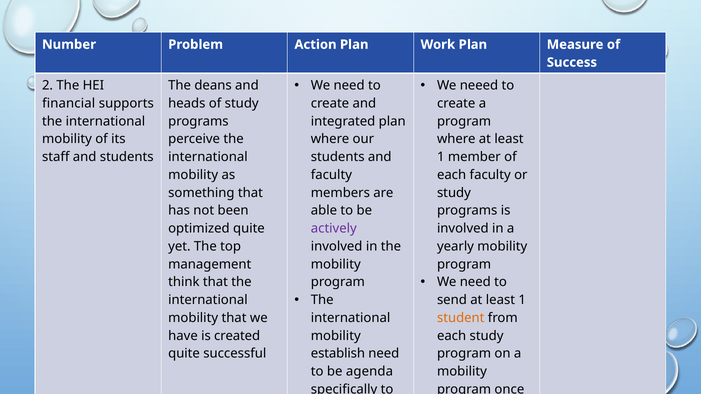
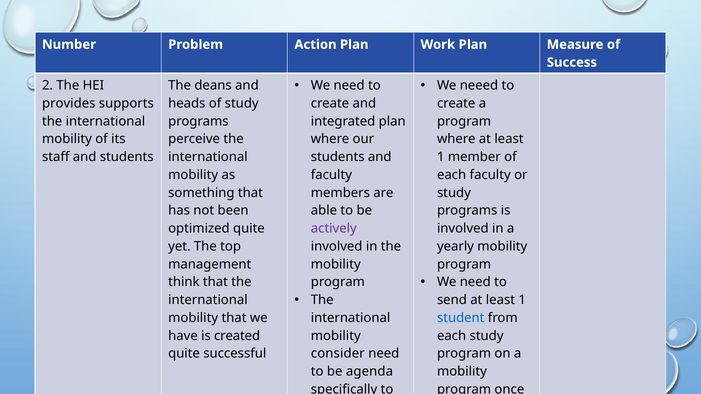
financial: financial -> provides
student colour: orange -> blue
establish: establish -> consider
